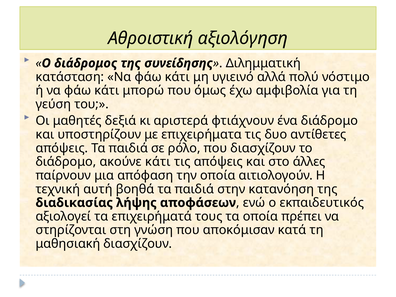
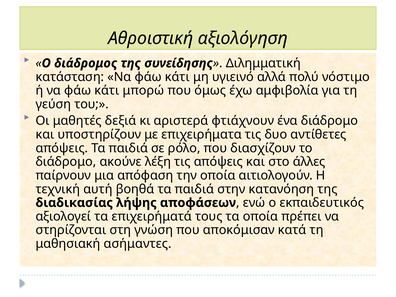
ακούνε κάτι: κάτι -> λέξη
μαθησιακή διασχίζουν: διασχίζουν -> ασήμαντες
